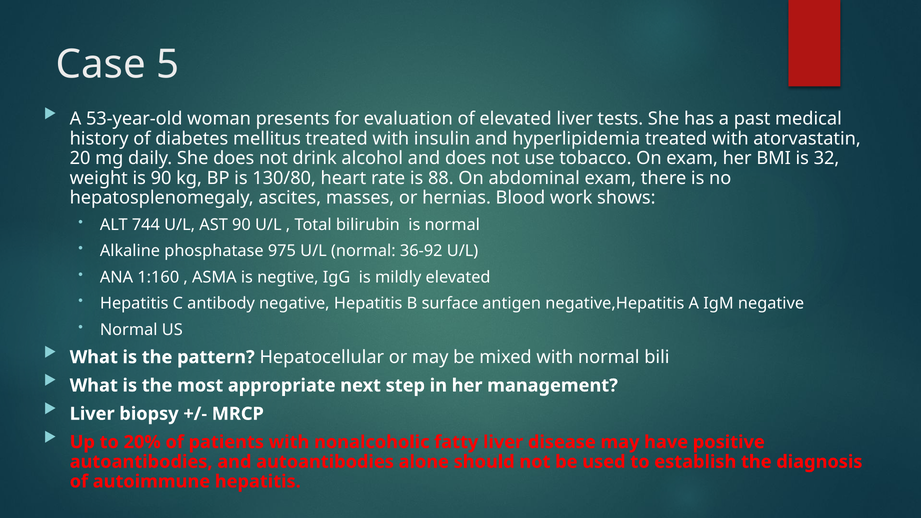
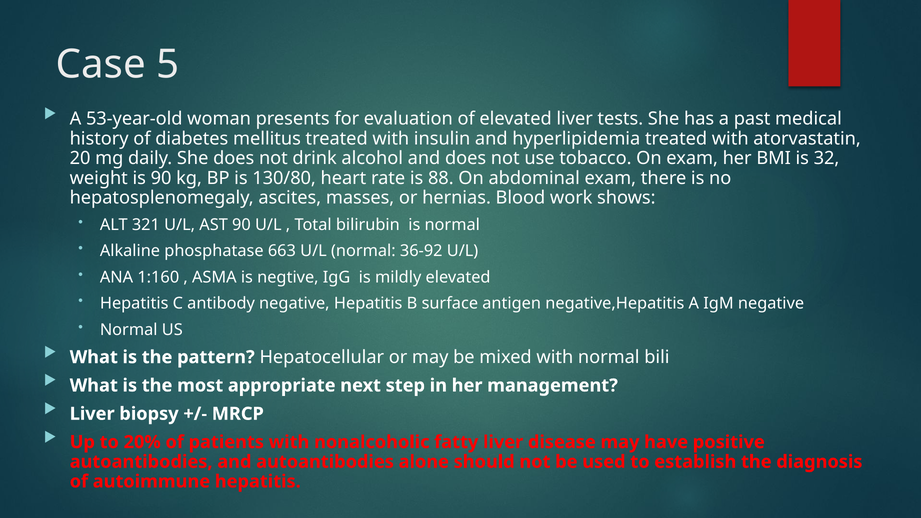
744: 744 -> 321
975: 975 -> 663
